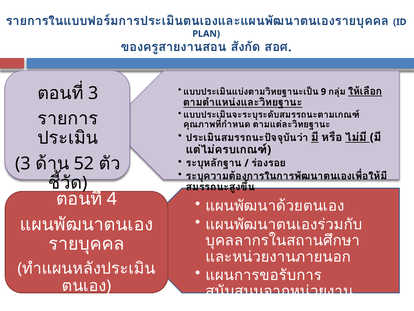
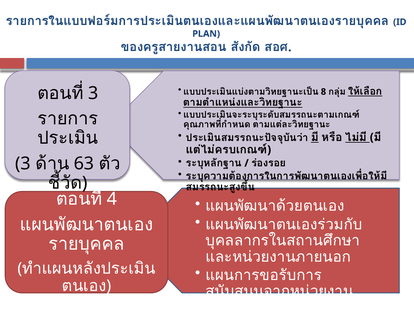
9: 9 -> 8
52: 52 -> 63
